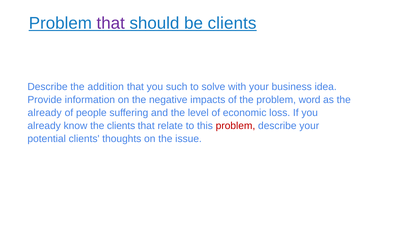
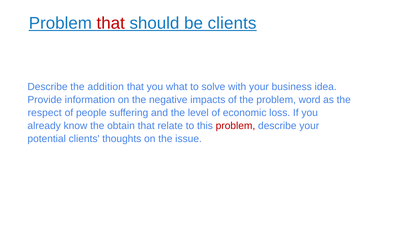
that at (111, 23) colour: purple -> red
such: such -> what
already at (45, 113): already -> respect
the clients: clients -> obtain
